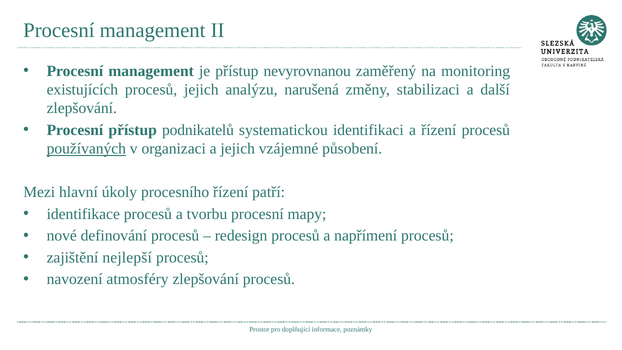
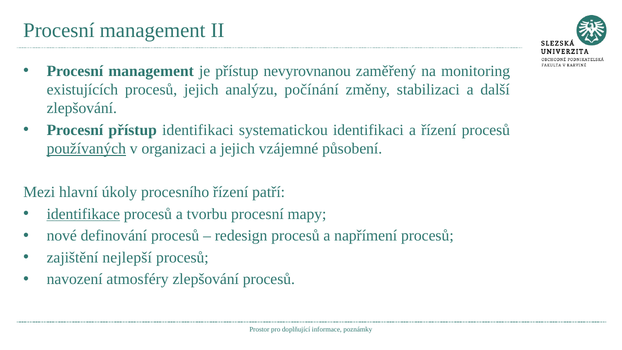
narušená: narušená -> počínání
přístup podnikatelů: podnikatelů -> identifikaci
identifikace underline: none -> present
